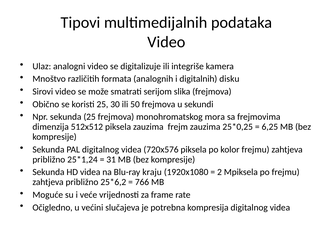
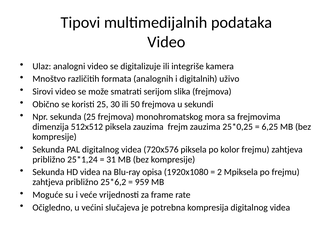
disku: disku -> uživo
kraju: kraju -> opisa
766: 766 -> 959
